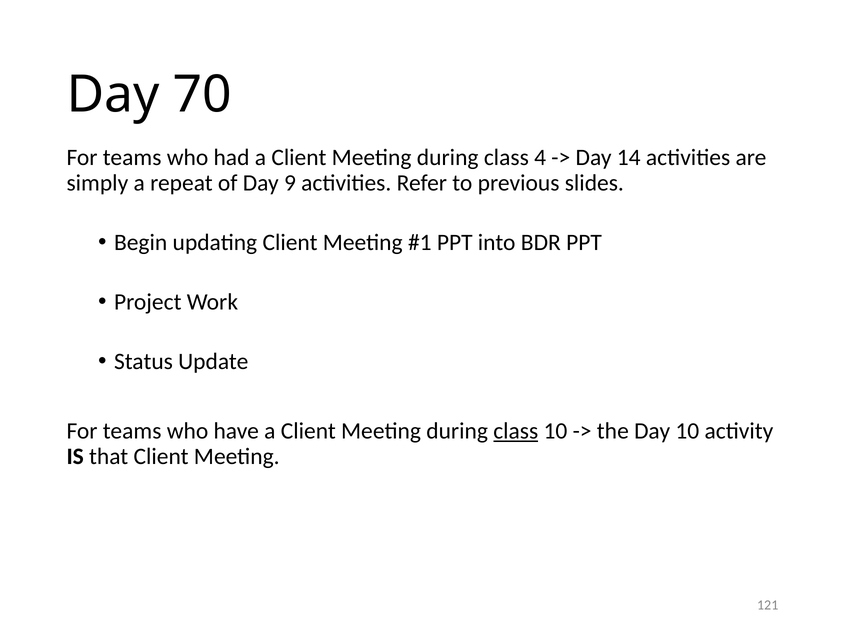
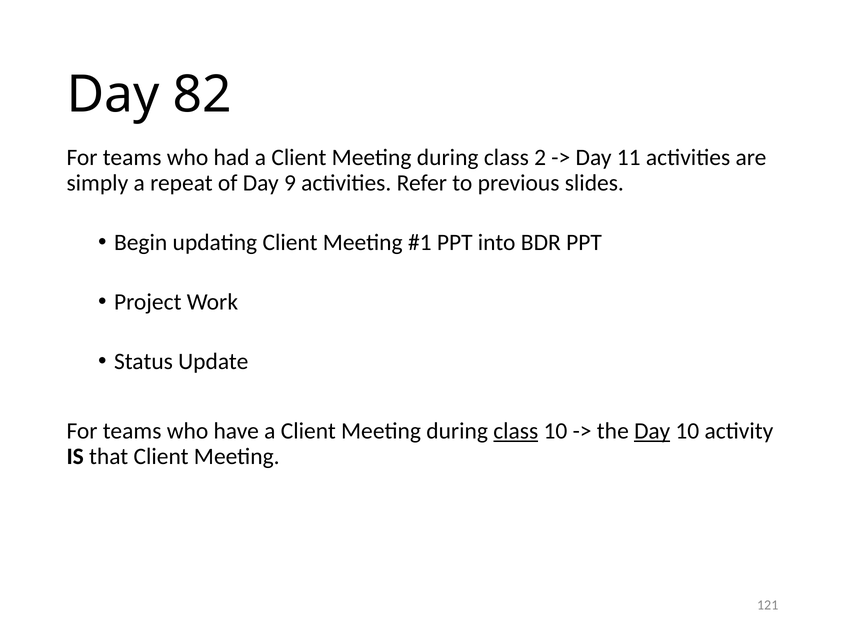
70: 70 -> 82
4: 4 -> 2
14: 14 -> 11
Day at (652, 431) underline: none -> present
